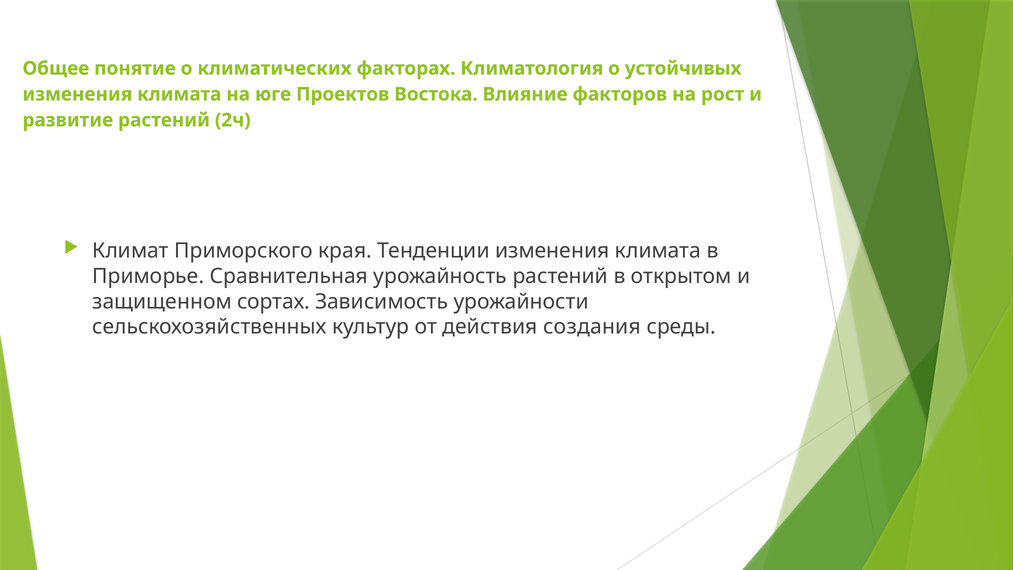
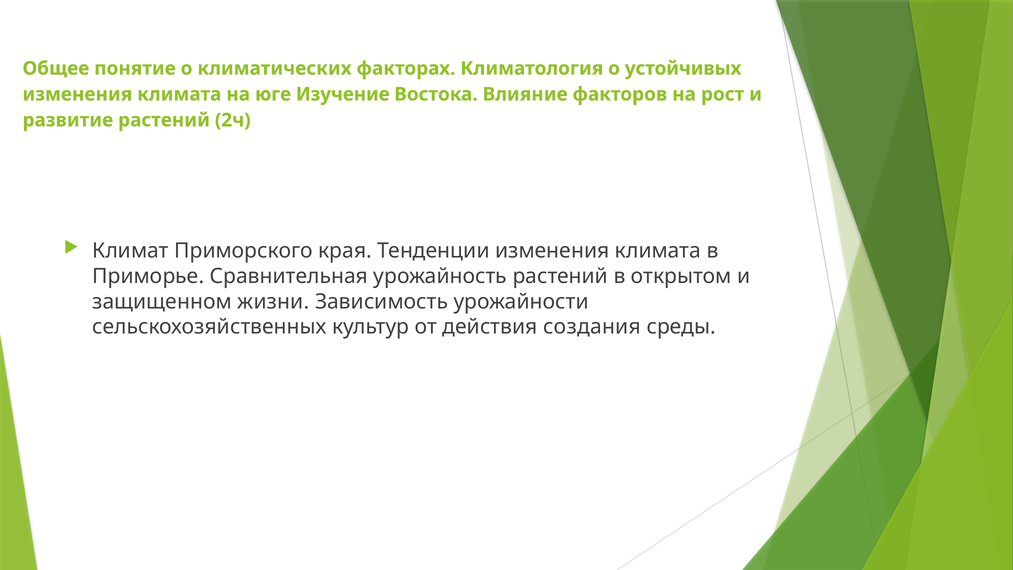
Проектов: Проектов -> Изучение
сортах: сортах -> жизни
